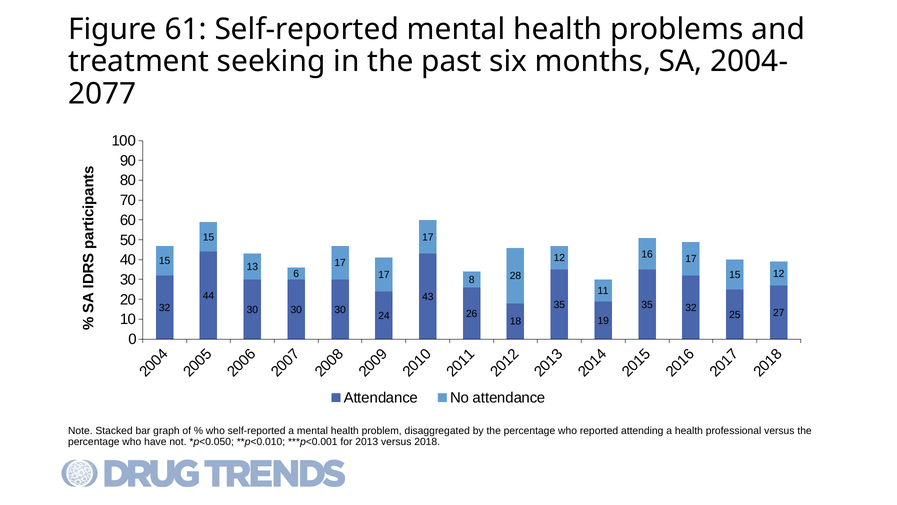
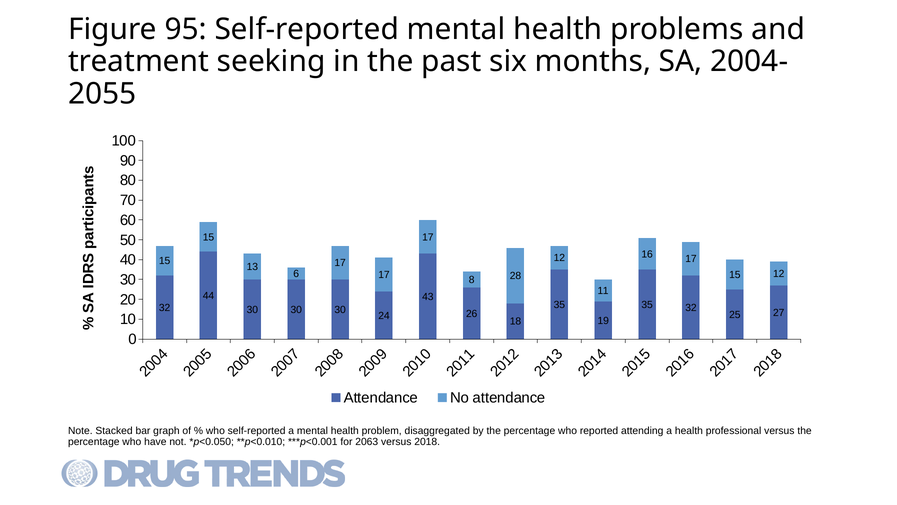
61: 61 -> 95
2077: 2077 -> 2055
2013: 2013 -> 2063
